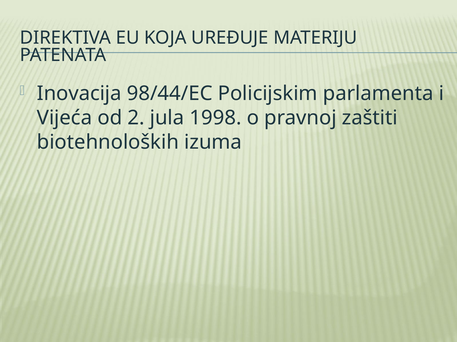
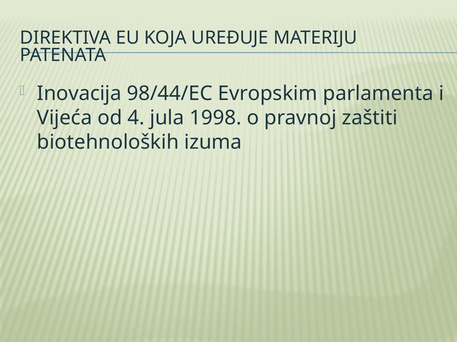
Policijskim: Policijskim -> Evropskim
2: 2 -> 4
